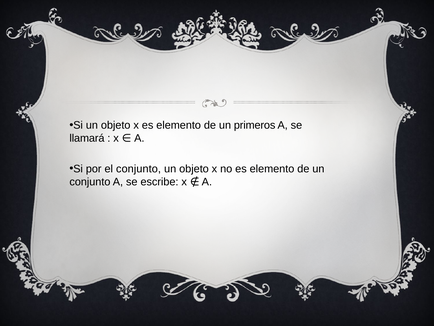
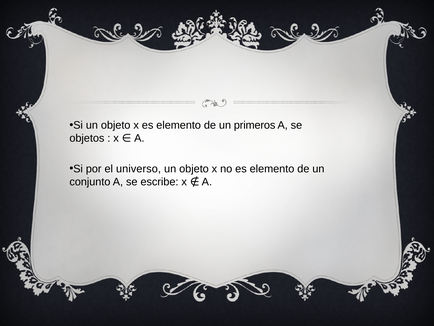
llamará: llamará -> objetos
el conjunto: conjunto -> universo
